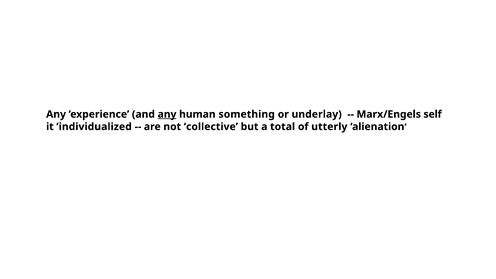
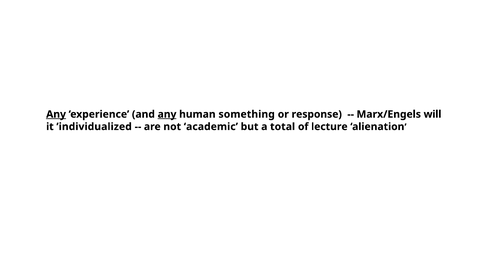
Any at (56, 114) underline: none -> present
underlay: underlay -> response
self: self -> will
collective: collective -> academic
utterly: utterly -> lecture
